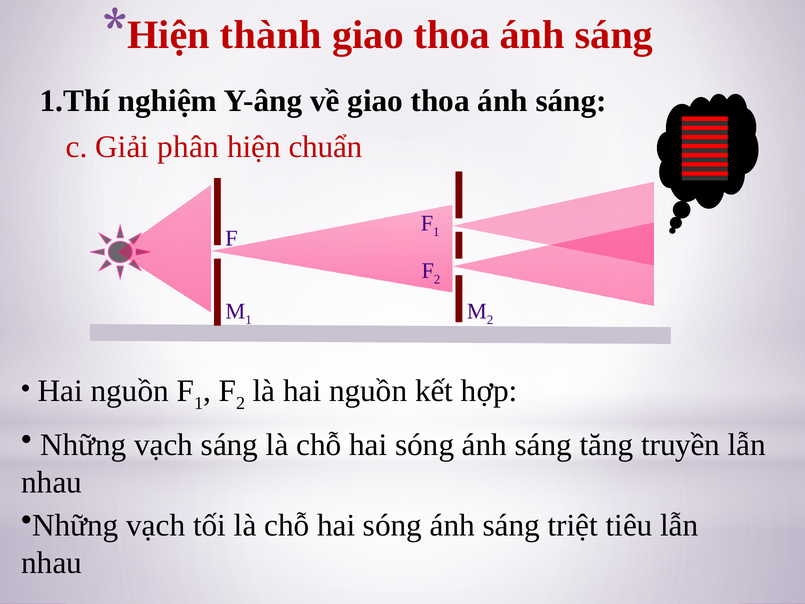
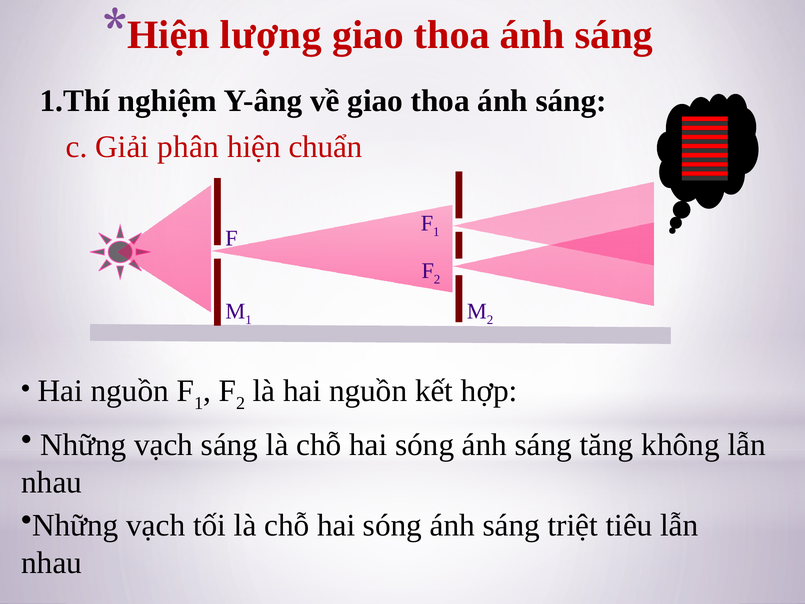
thành: thành -> lượng
truyền: truyền -> không
